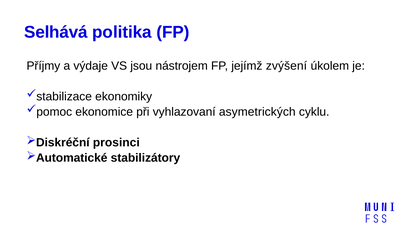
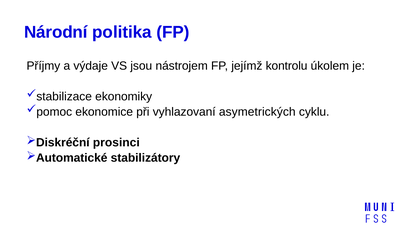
Selhává: Selhává -> Národní
zvýšení: zvýšení -> kontrolu
